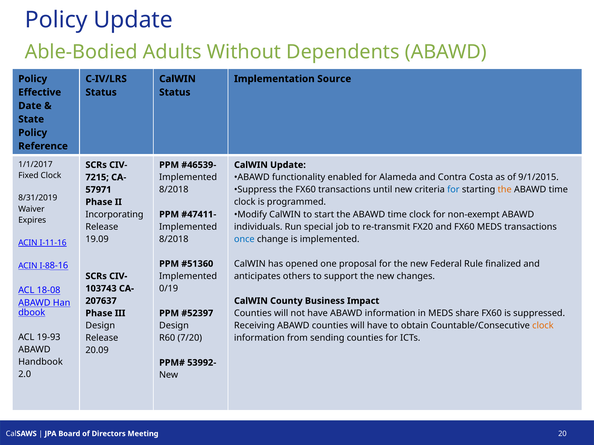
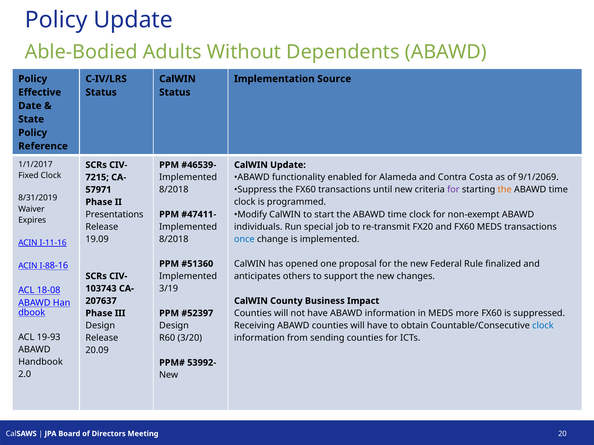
9/1/2015: 9/1/2015 -> 9/1/2069
for at (453, 190) colour: blue -> purple
Incorporating: Incorporating -> Presentations
0/19: 0/19 -> 3/19
share: share -> more
clock at (543, 326) colour: orange -> blue
7/20: 7/20 -> 3/20
